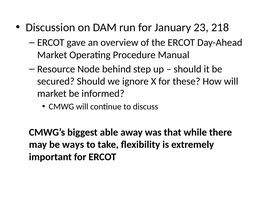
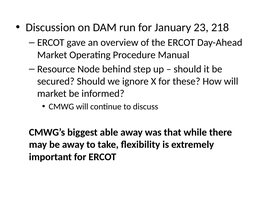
be ways: ways -> away
